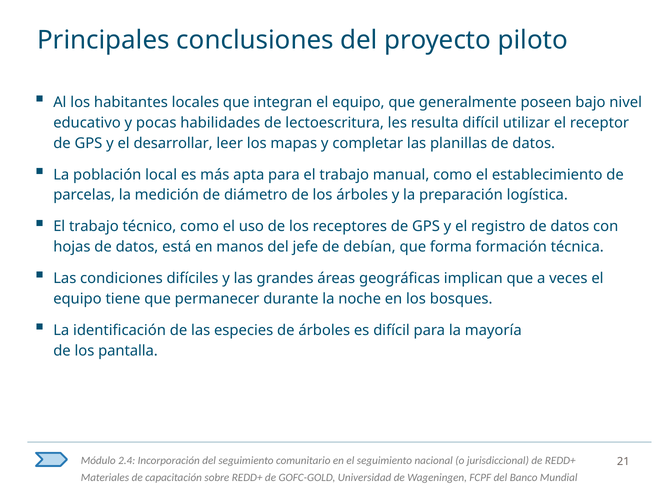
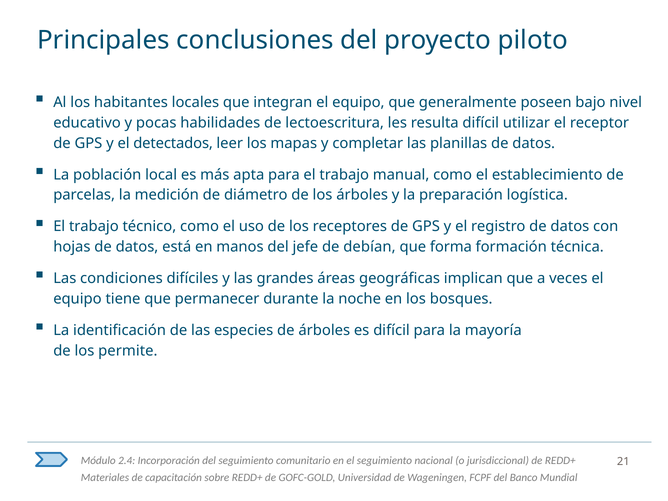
desarrollar: desarrollar -> detectados
pantalla: pantalla -> permite
